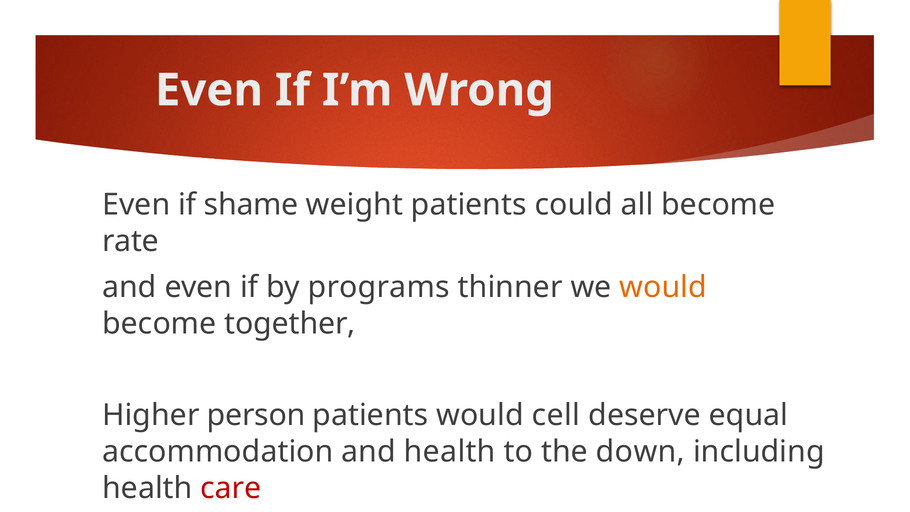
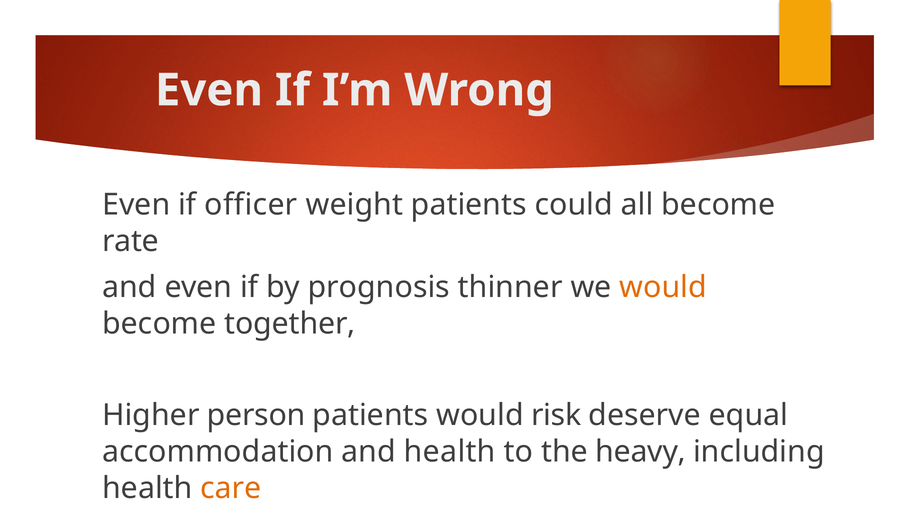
shame: shame -> officer
programs: programs -> prognosis
cell: cell -> risk
down: down -> heavy
care colour: red -> orange
